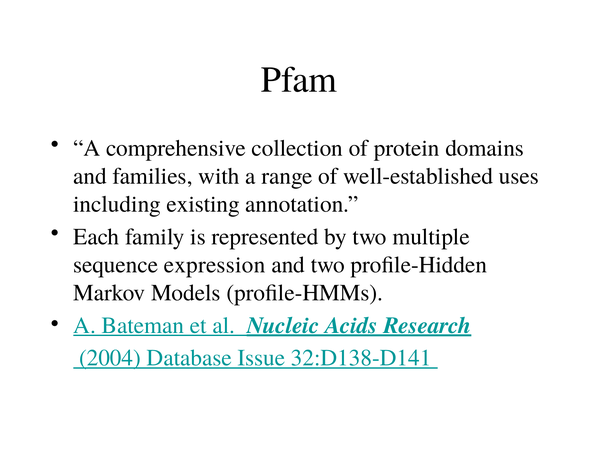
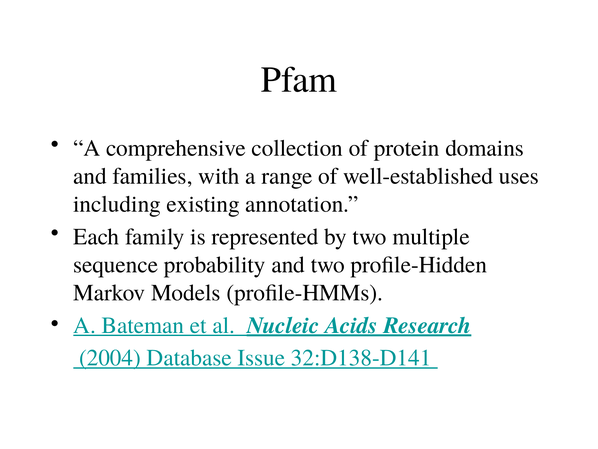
expression: expression -> probability
